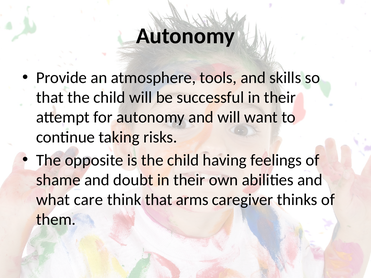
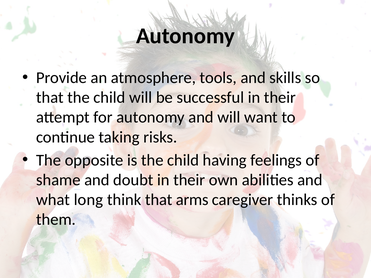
care: care -> long
